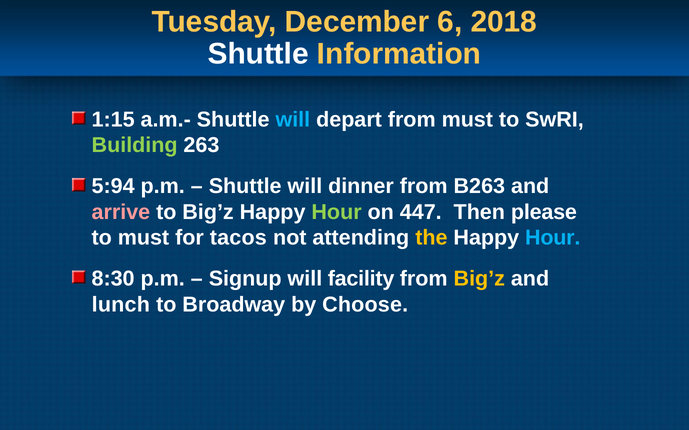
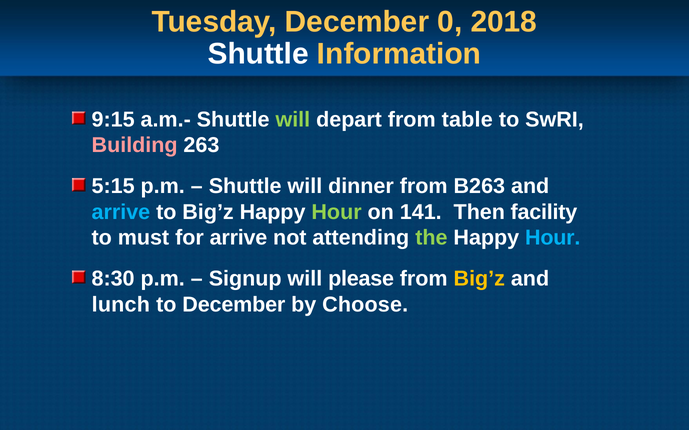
6: 6 -> 0
1:15: 1:15 -> 9:15
will at (293, 120) colour: light blue -> light green
from must: must -> table
Building colour: light green -> pink
5:94: 5:94 -> 5:15
arrive at (121, 212) colour: pink -> light blue
447: 447 -> 141
please: please -> facility
for tacos: tacos -> arrive
the colour: yellow -> light green
facility: facility -> please
to Broadway: Broadway -> December
